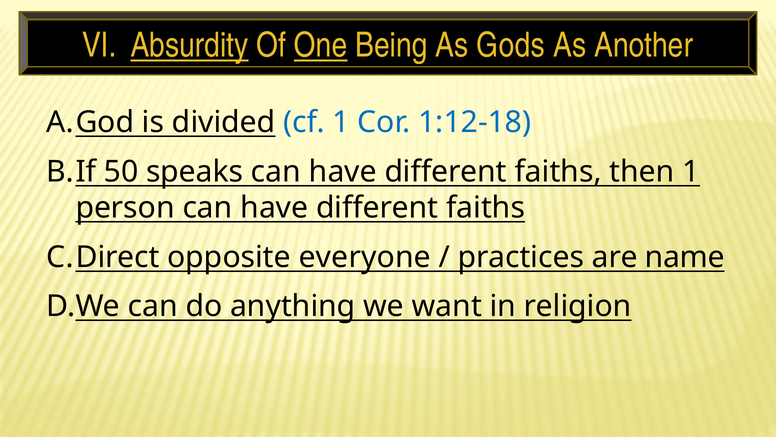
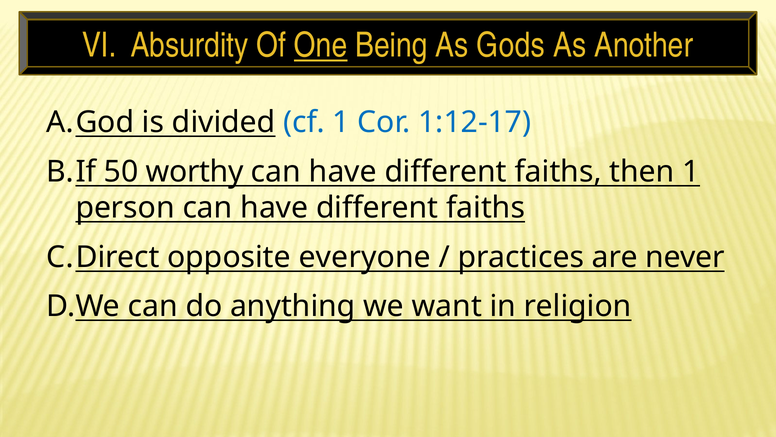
Absurdity underline: present -> none
1:12-18: 1:12-18 -> 1:12-17
speaks: speaks -> worthy
name: name -> never
